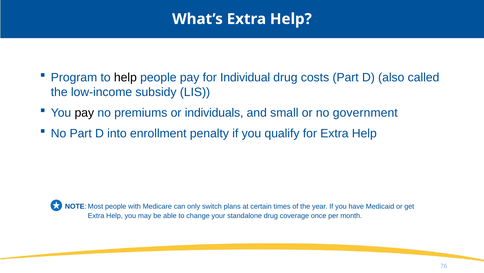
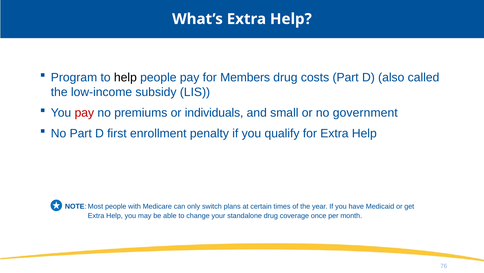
Individual: Individual -> Members
pay at (84, 112) colour: black -> red
into: into -> first
